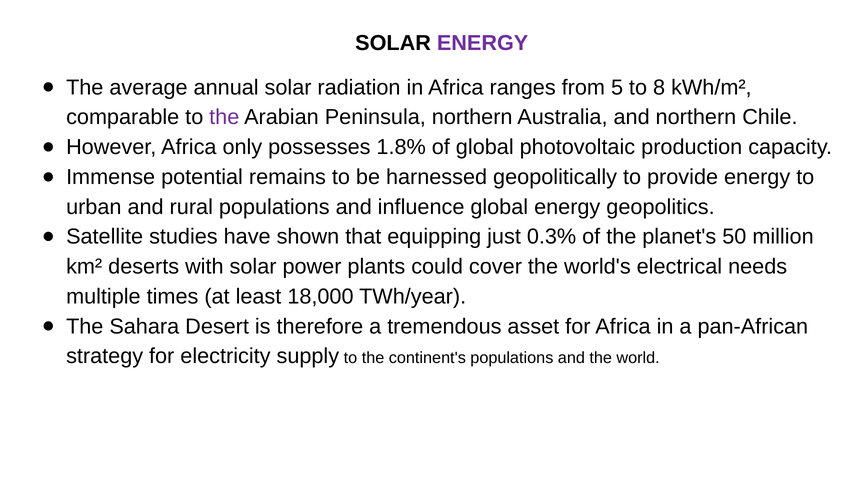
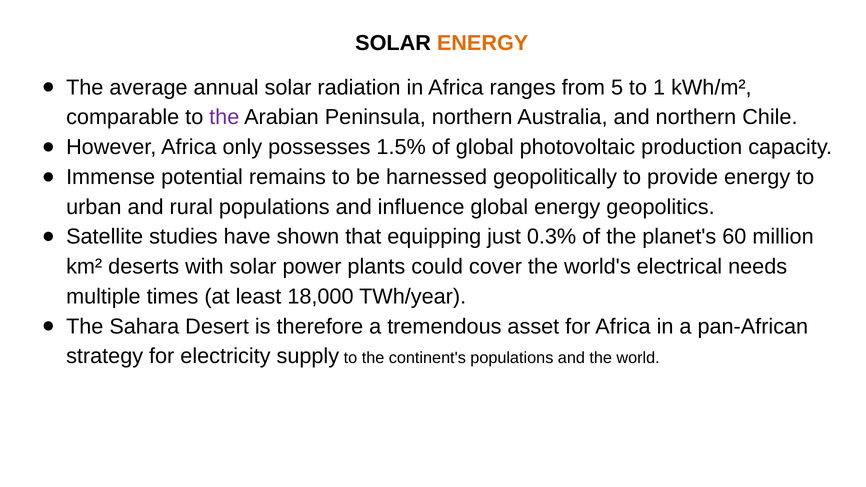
ENERGY at (483, 43) colour: purple -> orange
8: 8 -> 1
1.8%: 1.8% -> 1.5%
50: 50 -> 60
